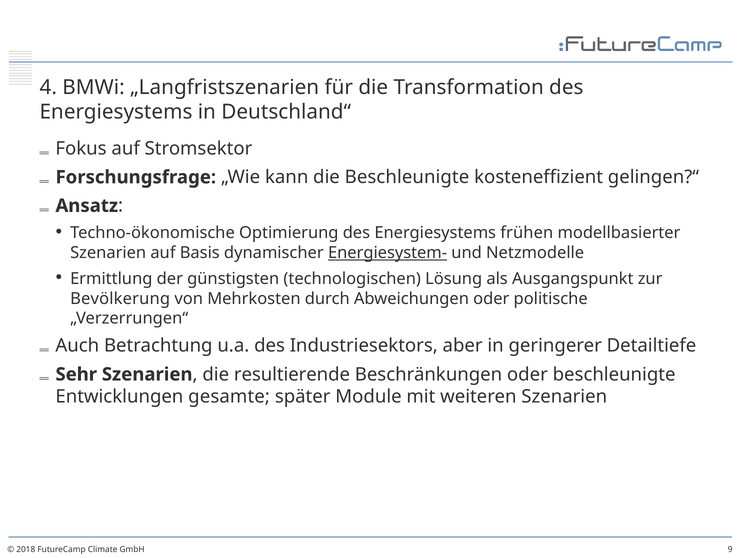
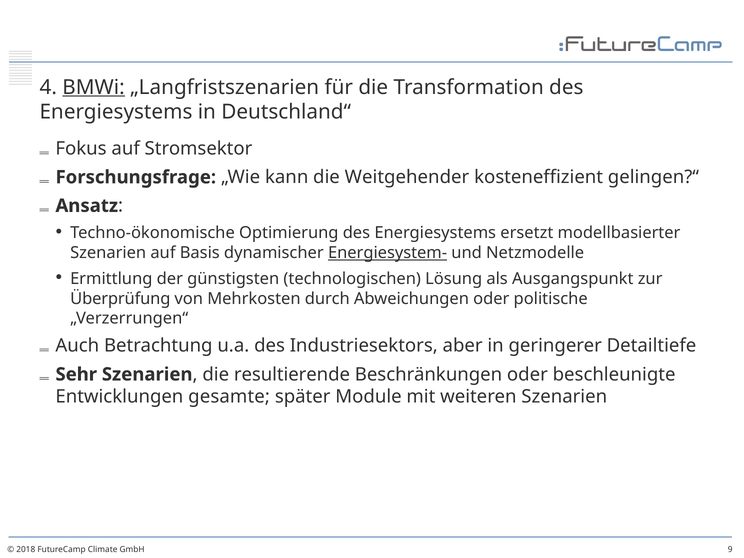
BMWi underline: none -> present
die Beschleunigte: Beschleunigte -> Weitgehender
frühen: frühen -> ersetzt
Bevölkerung: Bevölkerung -> Überprüfung
